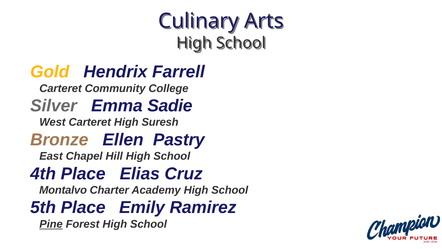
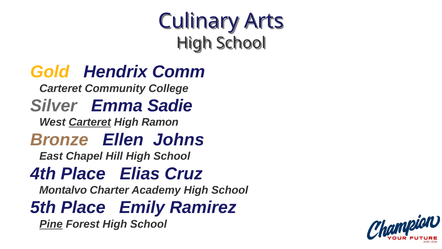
Farrell: Farrell -> Comm
Carteret at (90, 122) underline: none -> present
Suresh: Suresh -> Ramon
Pastry: Pastry -> Johns
